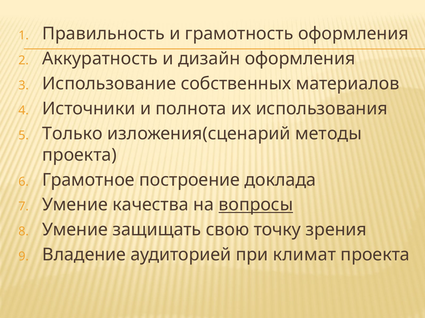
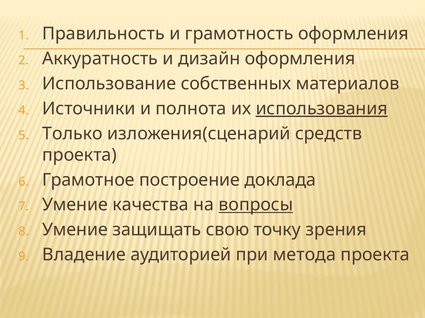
использования underline: none -> present
методы: методы -> средств
климат: климат -> метода
